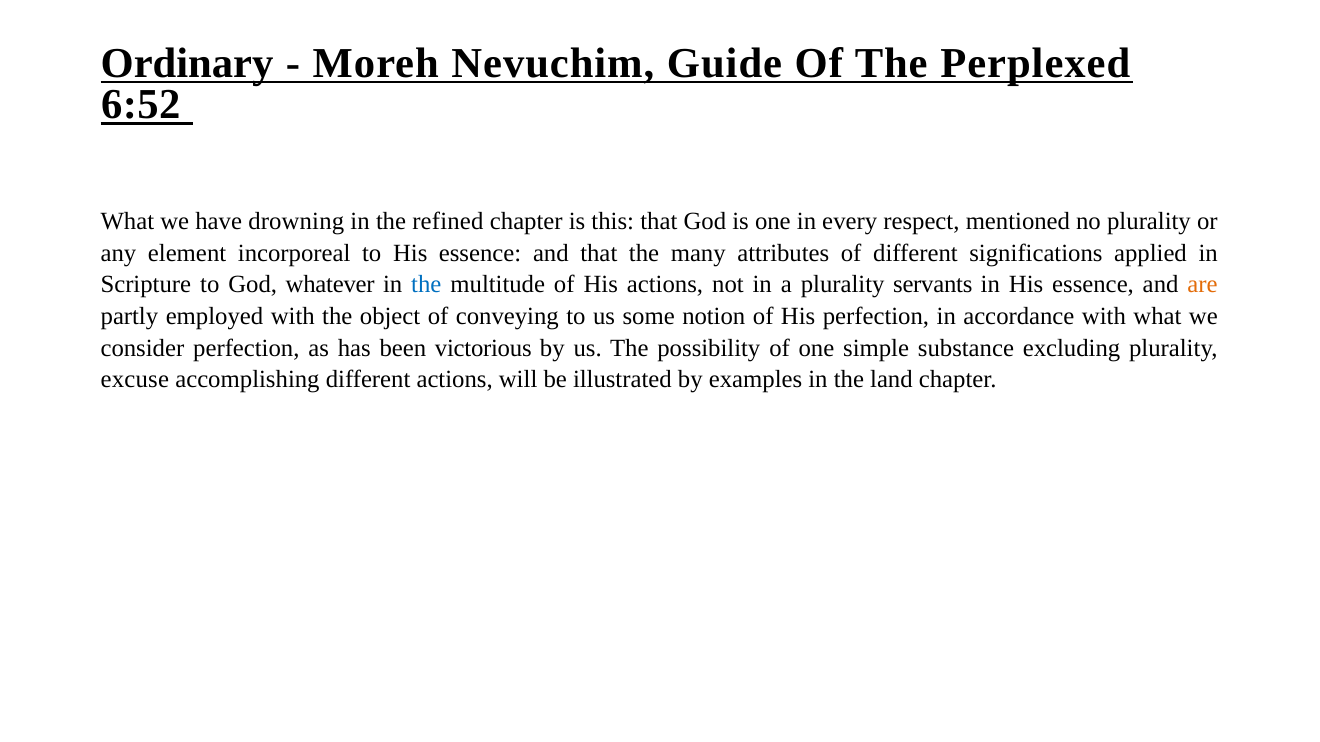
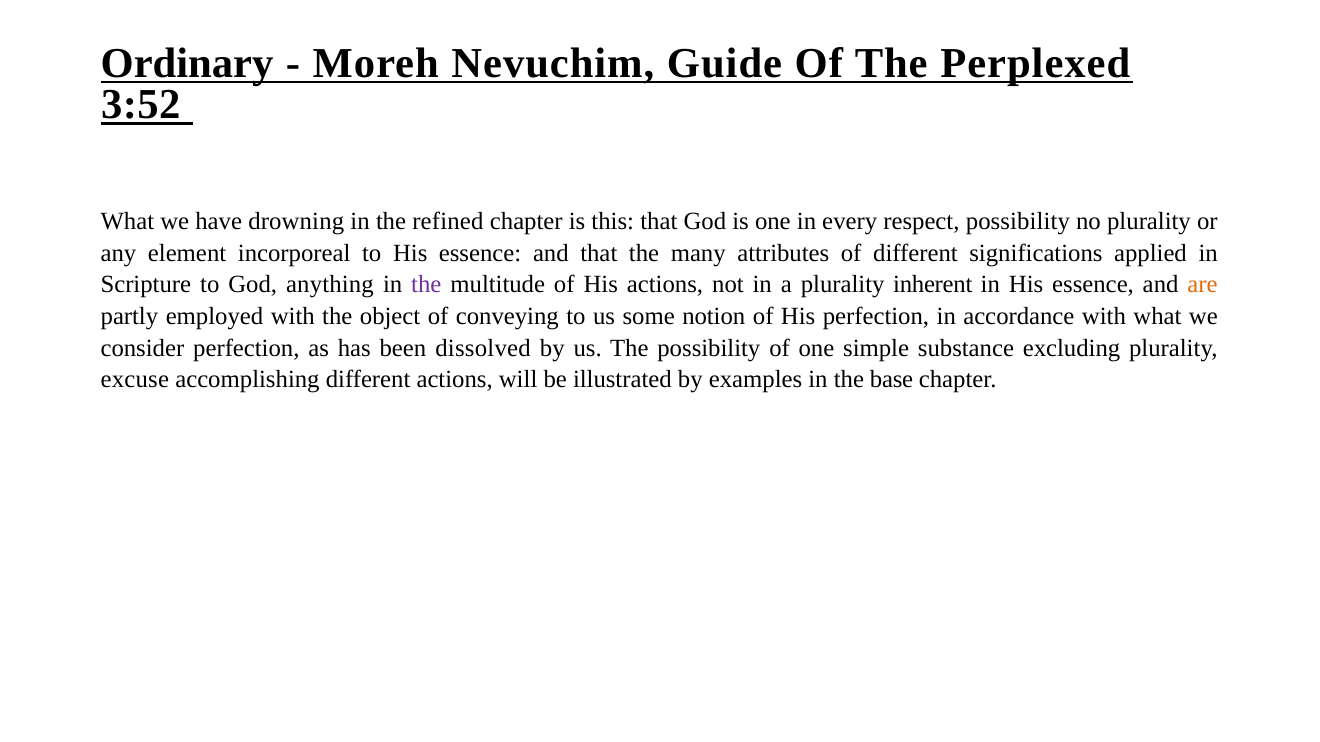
6:52: 6:52 -> 3:52
respect mentioned: mentioned -> possibility
whatever: whatever -> anything
the at (426, 285) colour: blue -> purple
servants: servants -> inherent
victorious: victorious -> dissolved
land: land -> base
